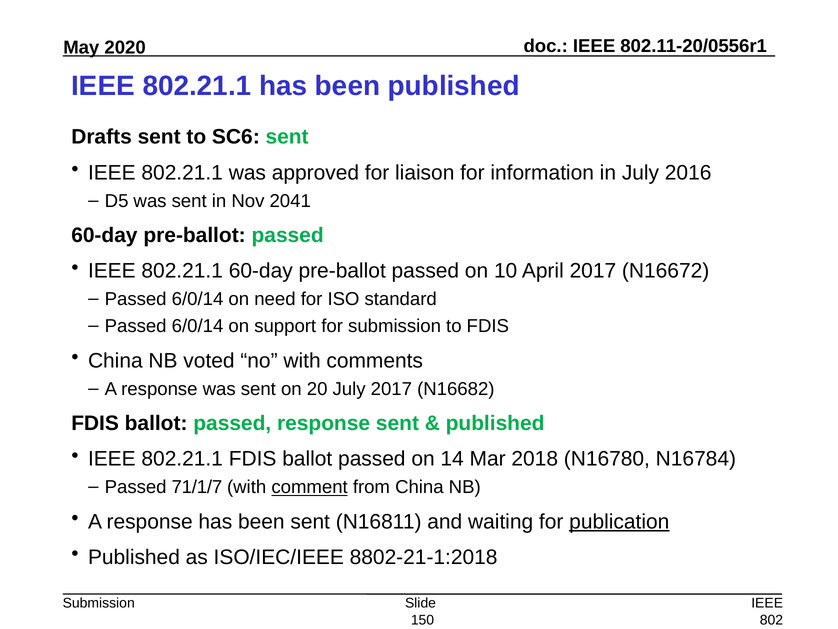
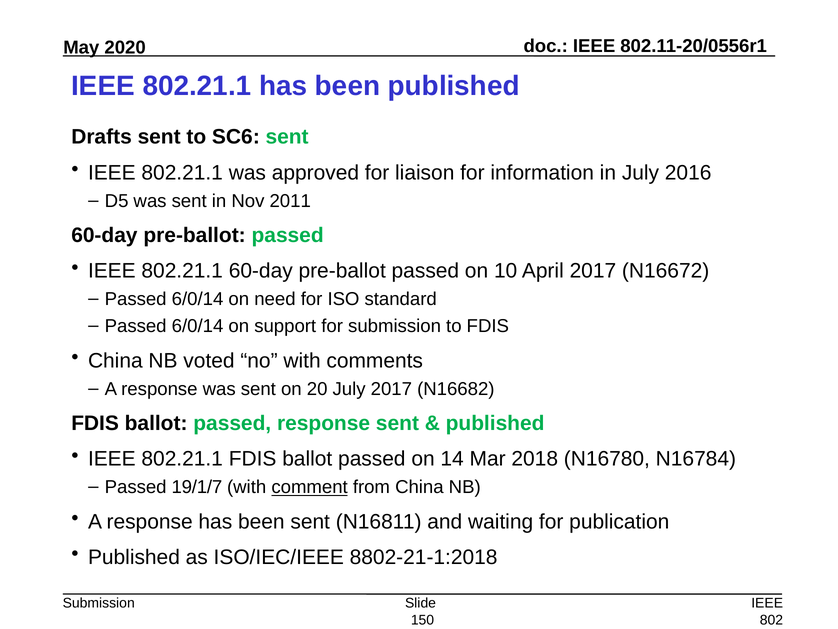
2041: 2041 -> 2011
71/1/7: 71/1/7 -> 19/1/7
publication underline: present -> none
